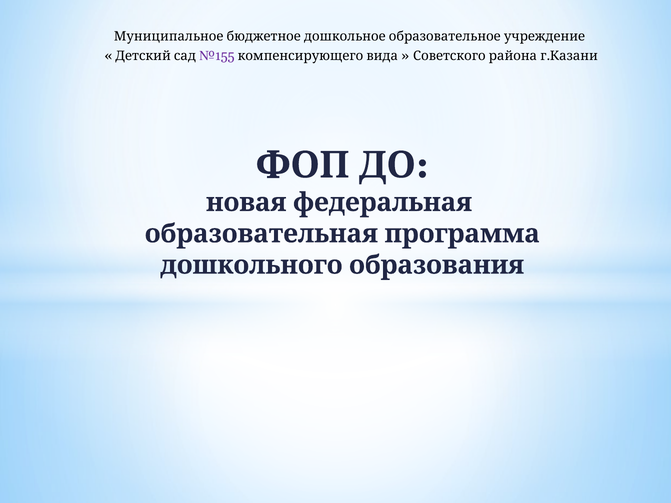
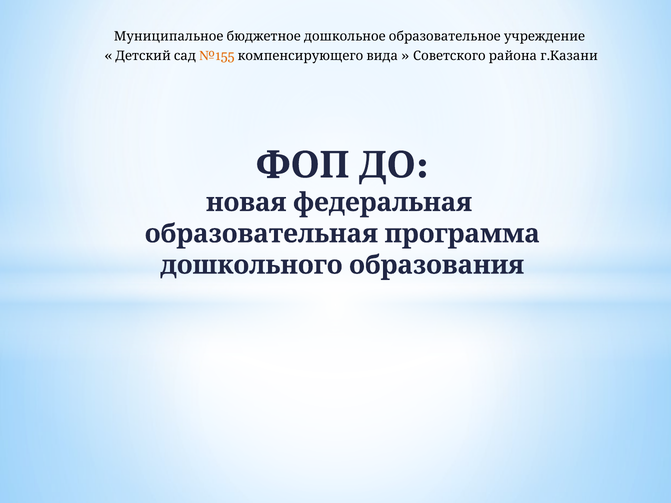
№155 colour: purple -> orange
